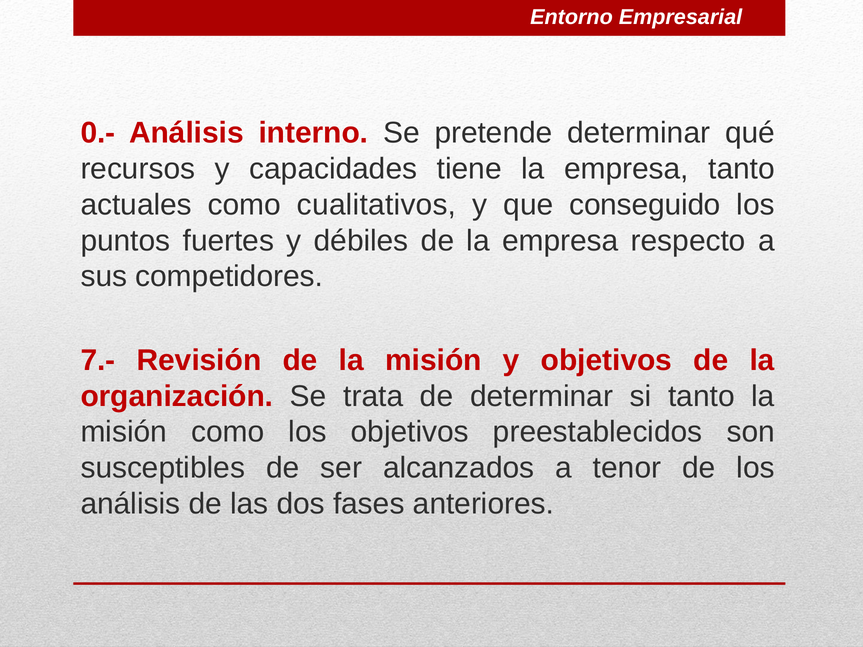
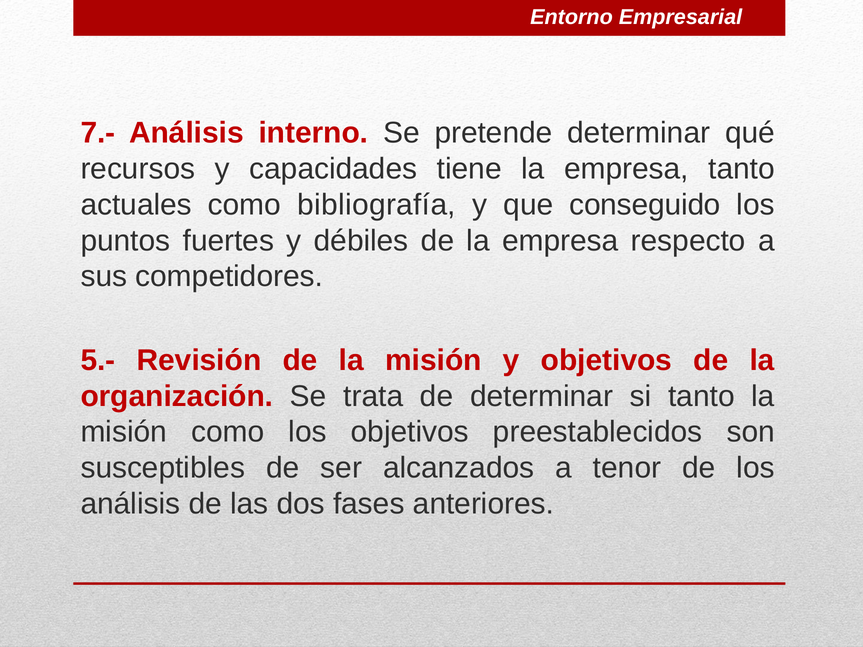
0.-: 0.- -> 7.-
cualitativos: cualitativos -> bibliografía
7.-: 7.- -> 5.-
